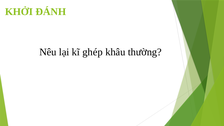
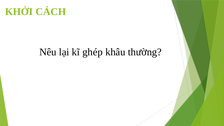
ĐÁNH: ĐÁNH -> CÁCH
